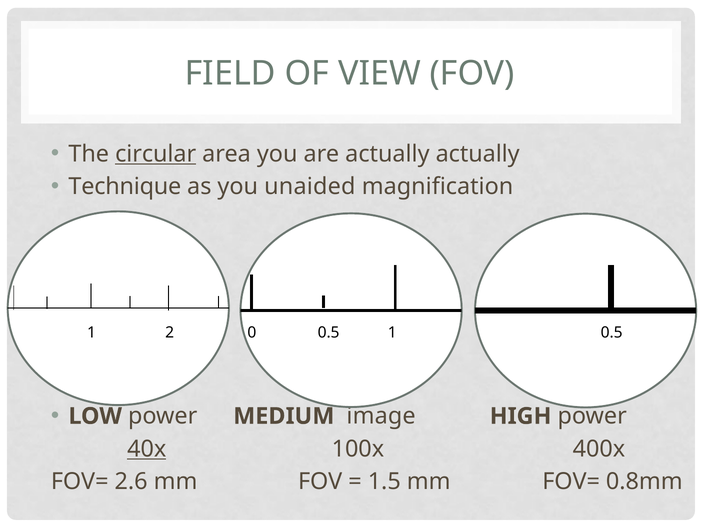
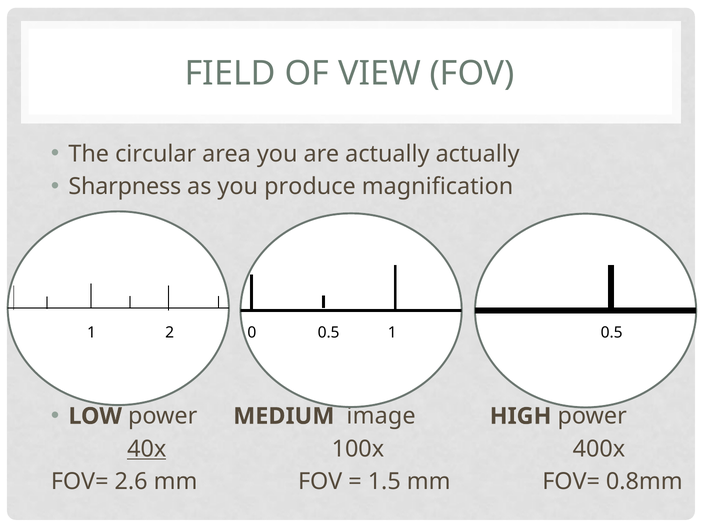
circular underline: present -> none
Technique: Technique -> Sharpness
unaided: unaided -> produce
